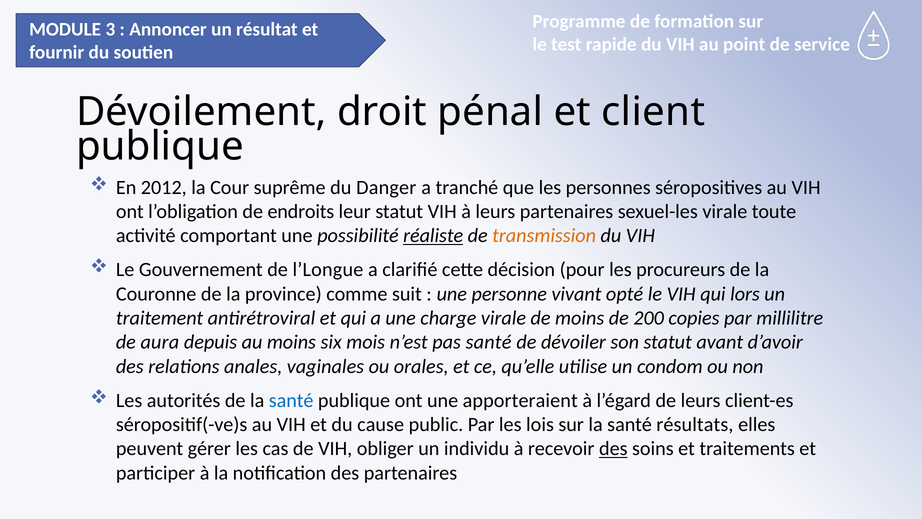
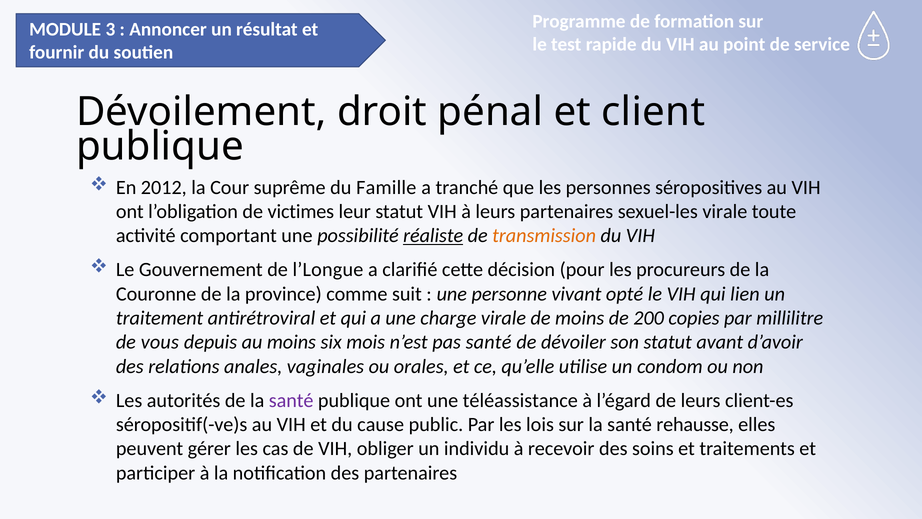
Danger: Danger -> Famille
endroits: endroits -> victimes
lors: lors -> lien
aura: aura -> vous
santé at (291, 400) colour: blue -> purple
apporteraient: apporteraient -> téléassistance
résultats: résultats -> rehausse
des at (613, 449) underline: present -> none
